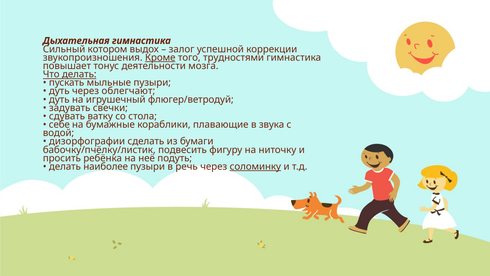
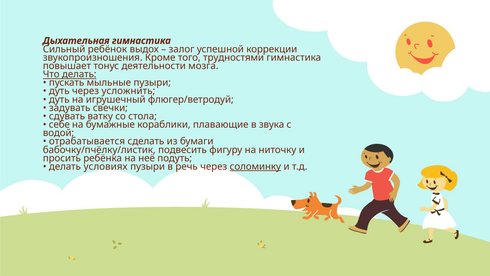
котором: котором -> ребёнок
Кроме underline: present -> none
облегчают: облегчают -> усложнить
дизорфографии: дизорфографии -> отрабатывается
наиболее: наиболее -> условиях
